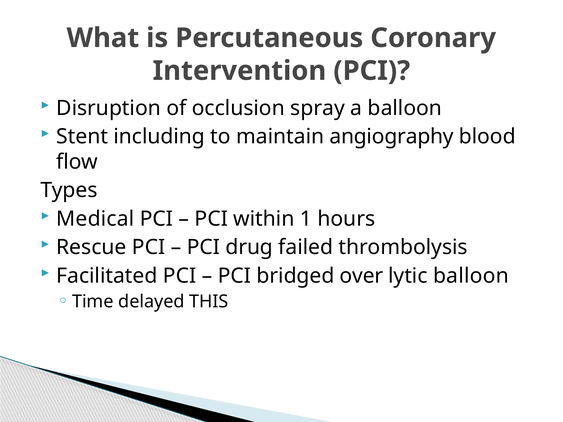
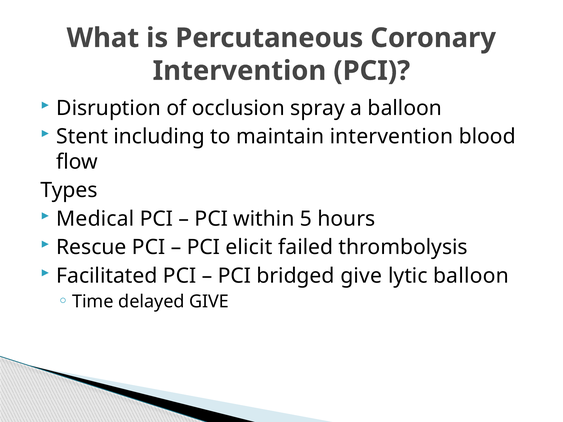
maintain angiography: angiography -> intervention
1: 1 -> 5
drug: drug -> elicit
bridged over: over -> give
delayed THIS: THIS -> GIVE
